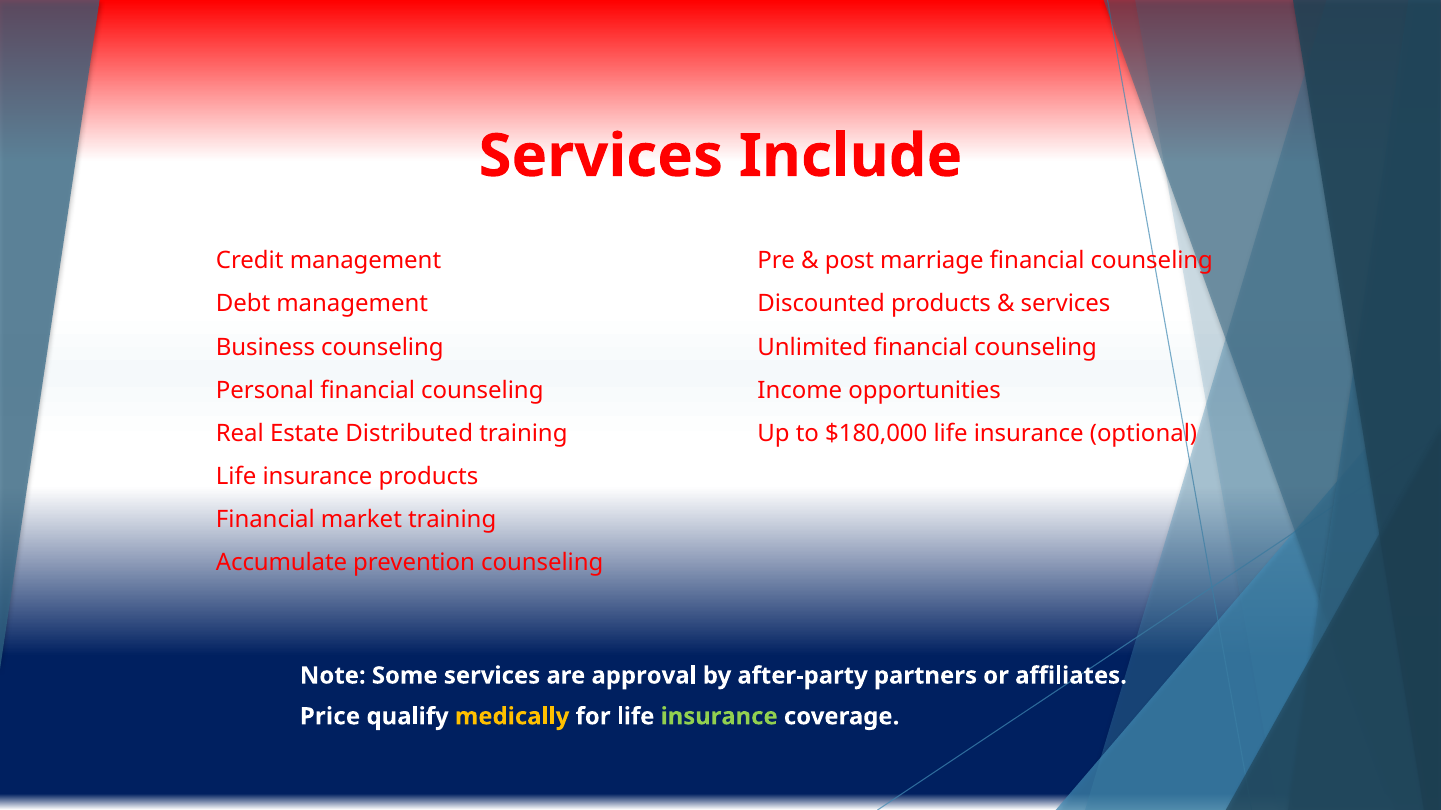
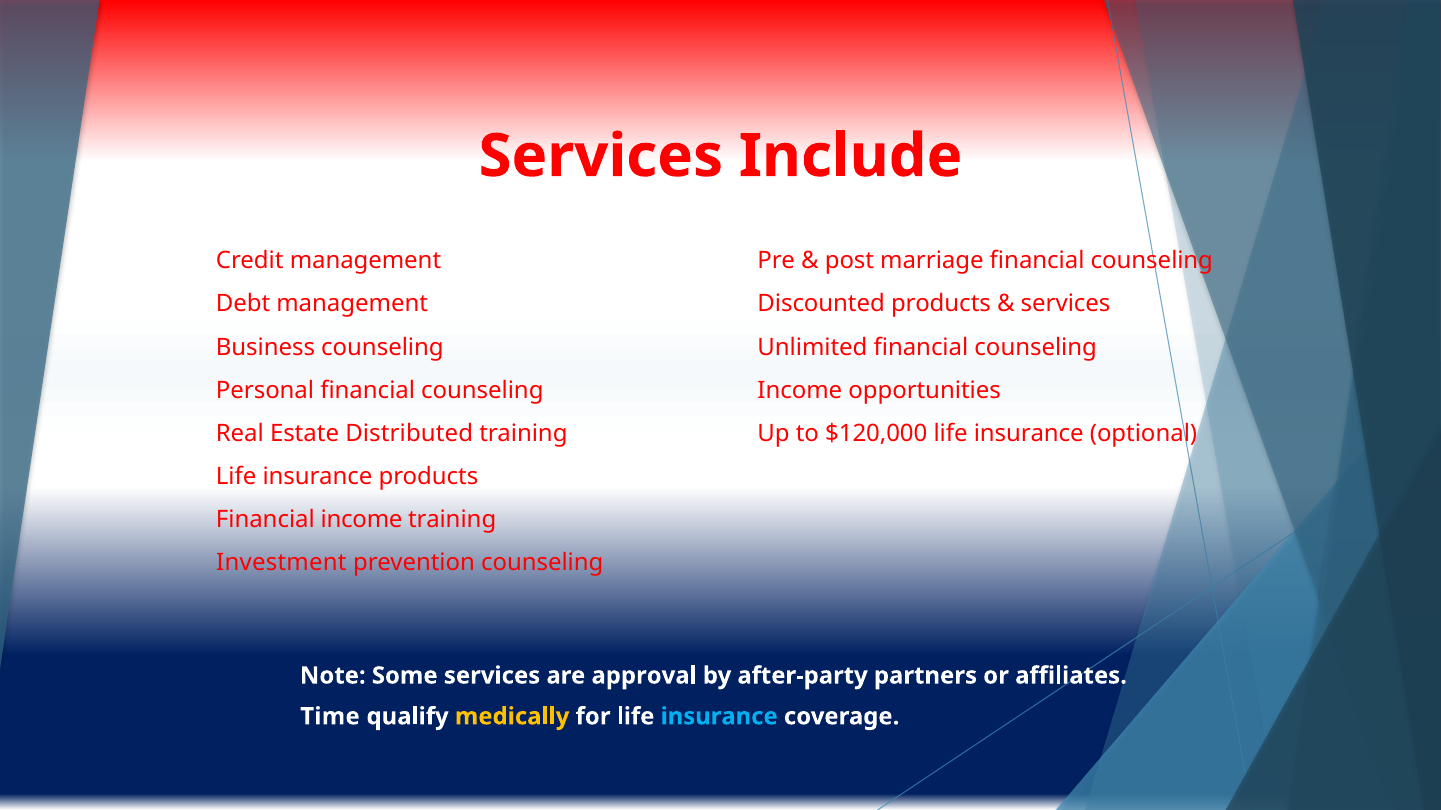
$180,000: $180,000 -> $120,000
Financial market: market -> income
Accumulate: Accumulate -> Investment
Price: Price -> Time
insurance at (719, 717) colour: light green -> light blue
